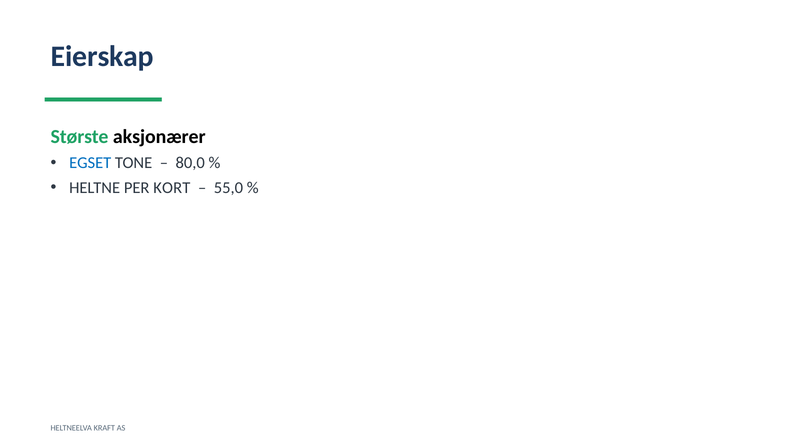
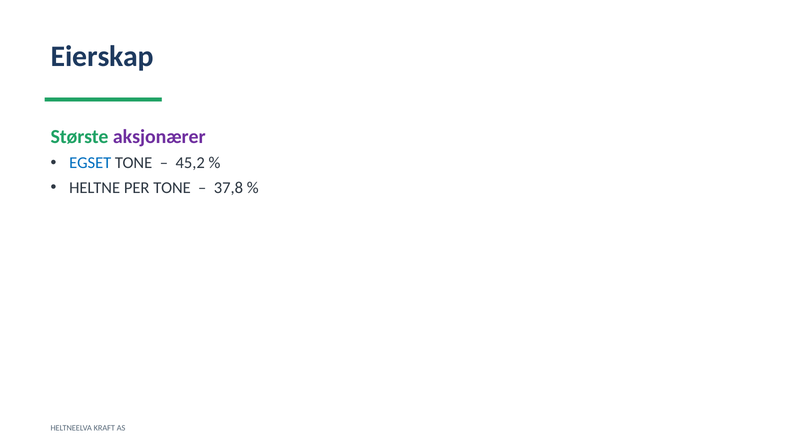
aksjonærer colour: black -> purple
80,0: 80,0 -> 45,2
PER KORT: KORT -> TONE
55,0: 55,0 -> 37,8
